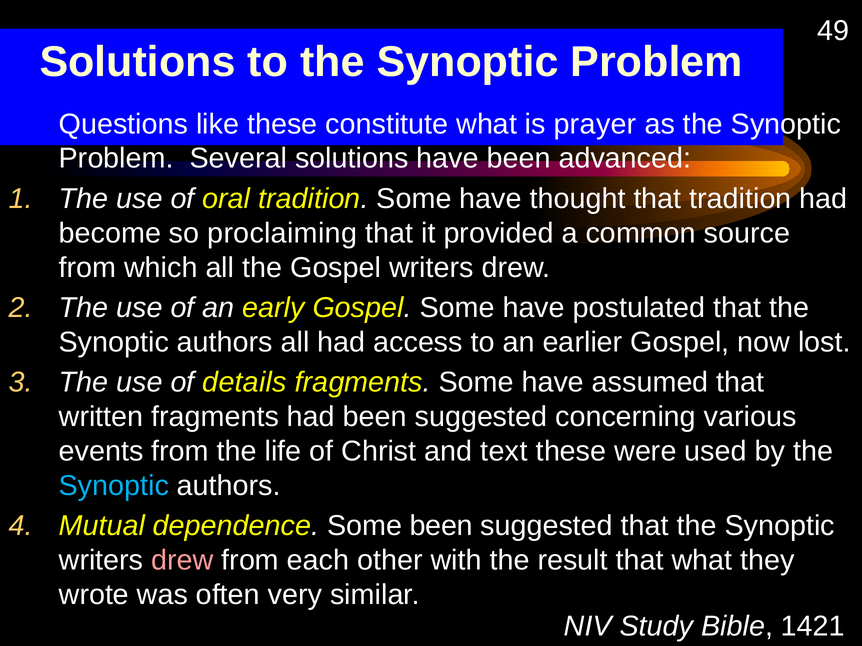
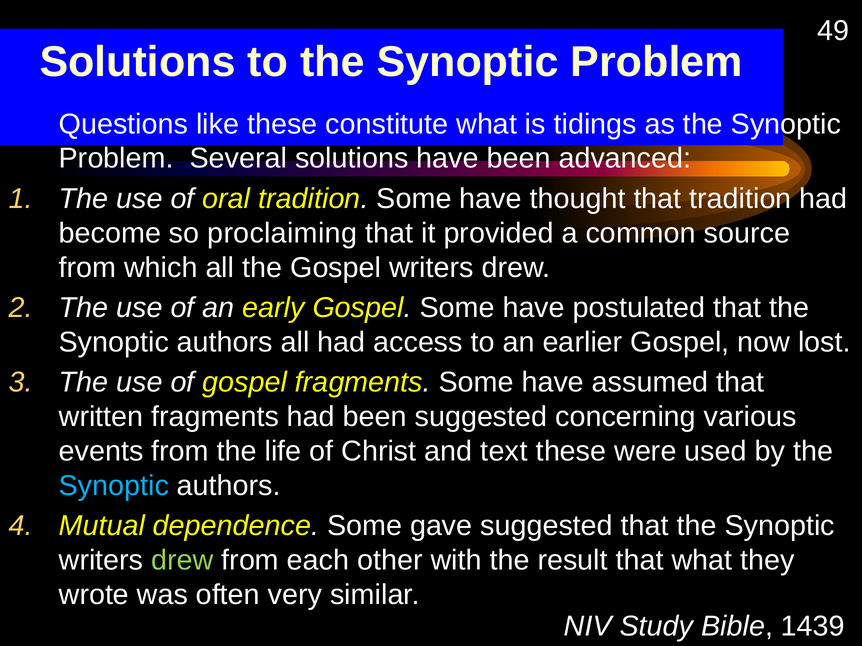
prayer: prayer -> tidings
of details: details -> gospel
Some been: been -> gave
drew at (182, 561) colour: pink -> light green
1421: 1421 -> 1439
